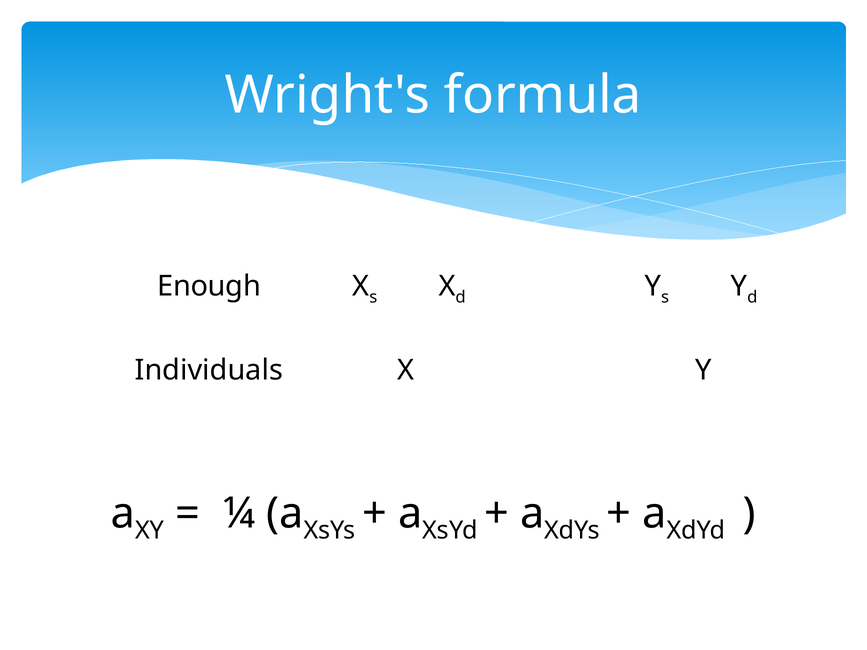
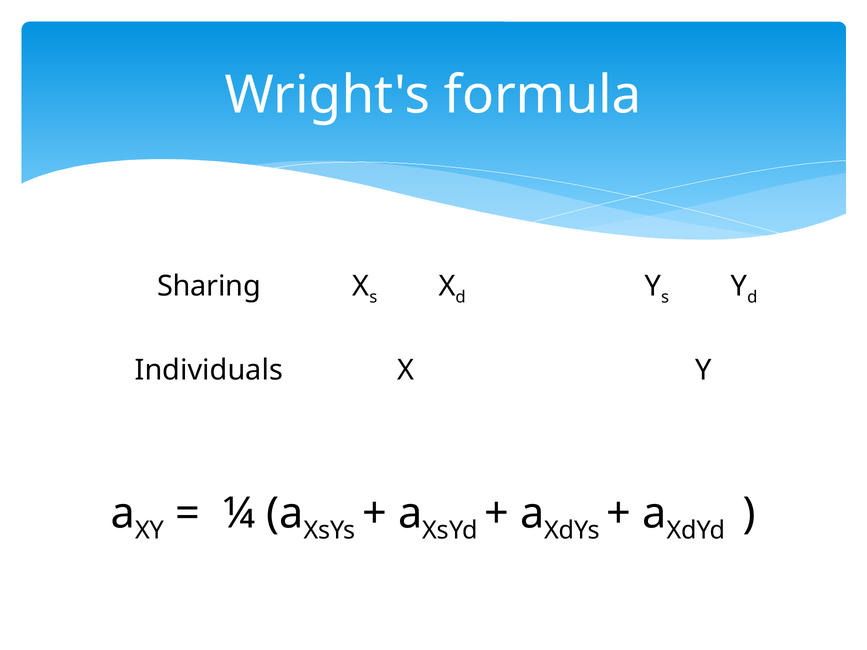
Enough: Enough -> Sharing
